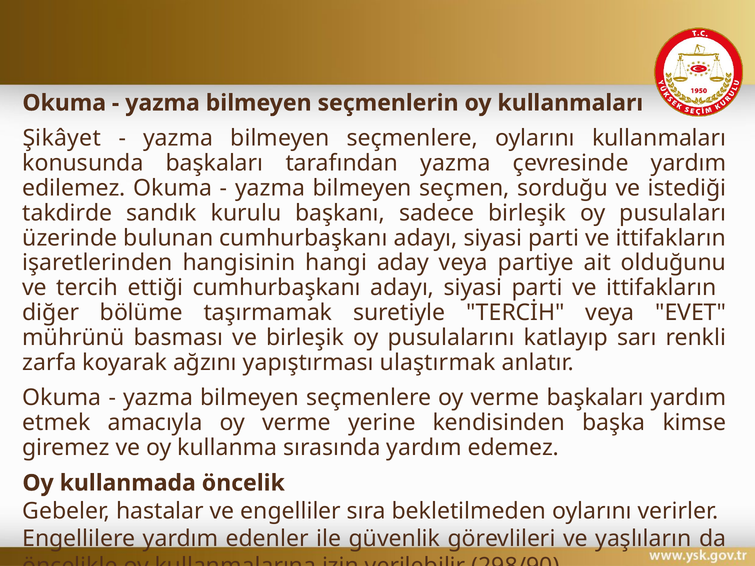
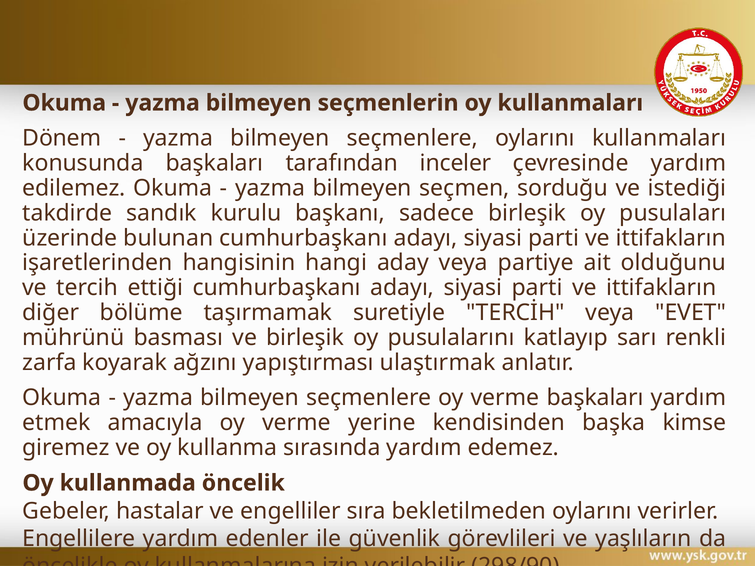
Şikâyet: Şikâyet -> Dönem
tarafından yazma: yazma -> inceler
